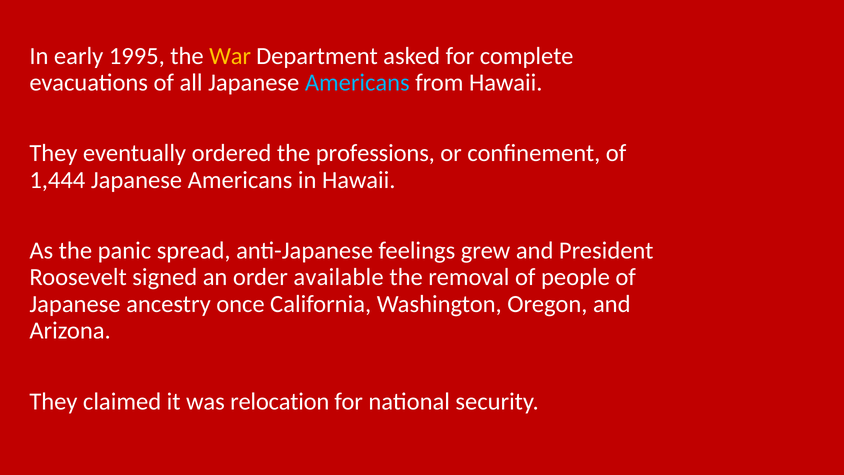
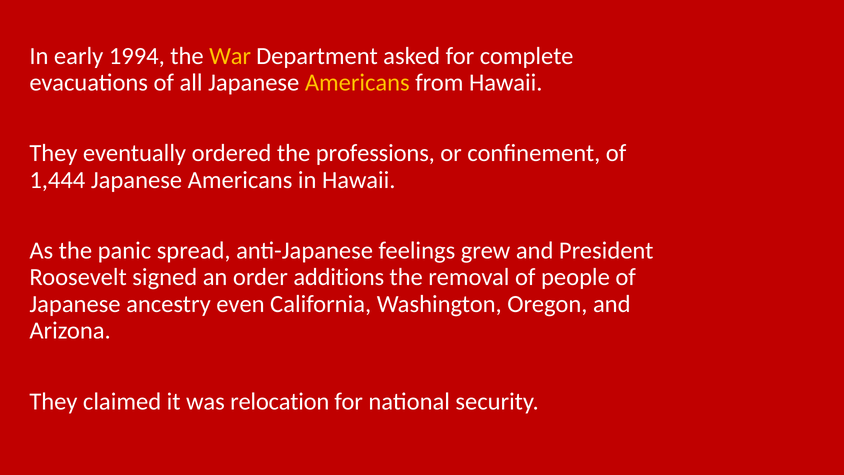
1995: 1995 -> 1994
Americans at (357, 82) colour: light blue -> yellow
available: available -> additions
once: once -> even
